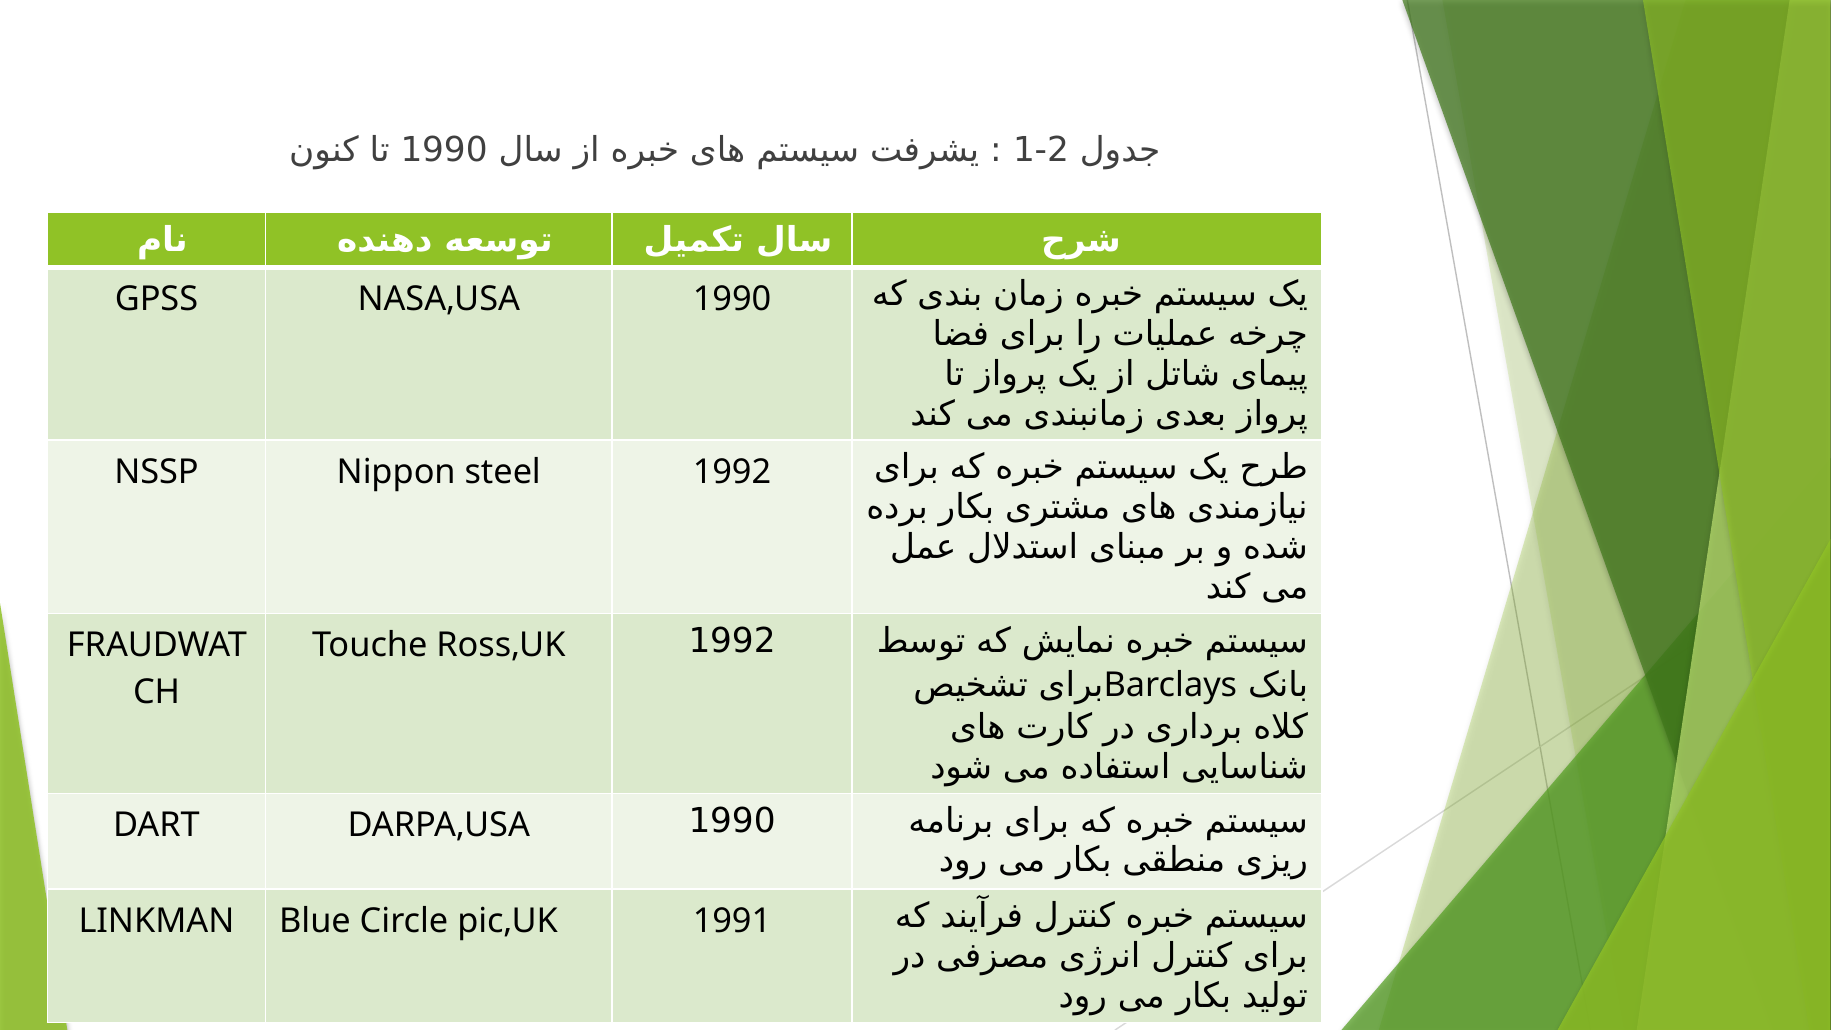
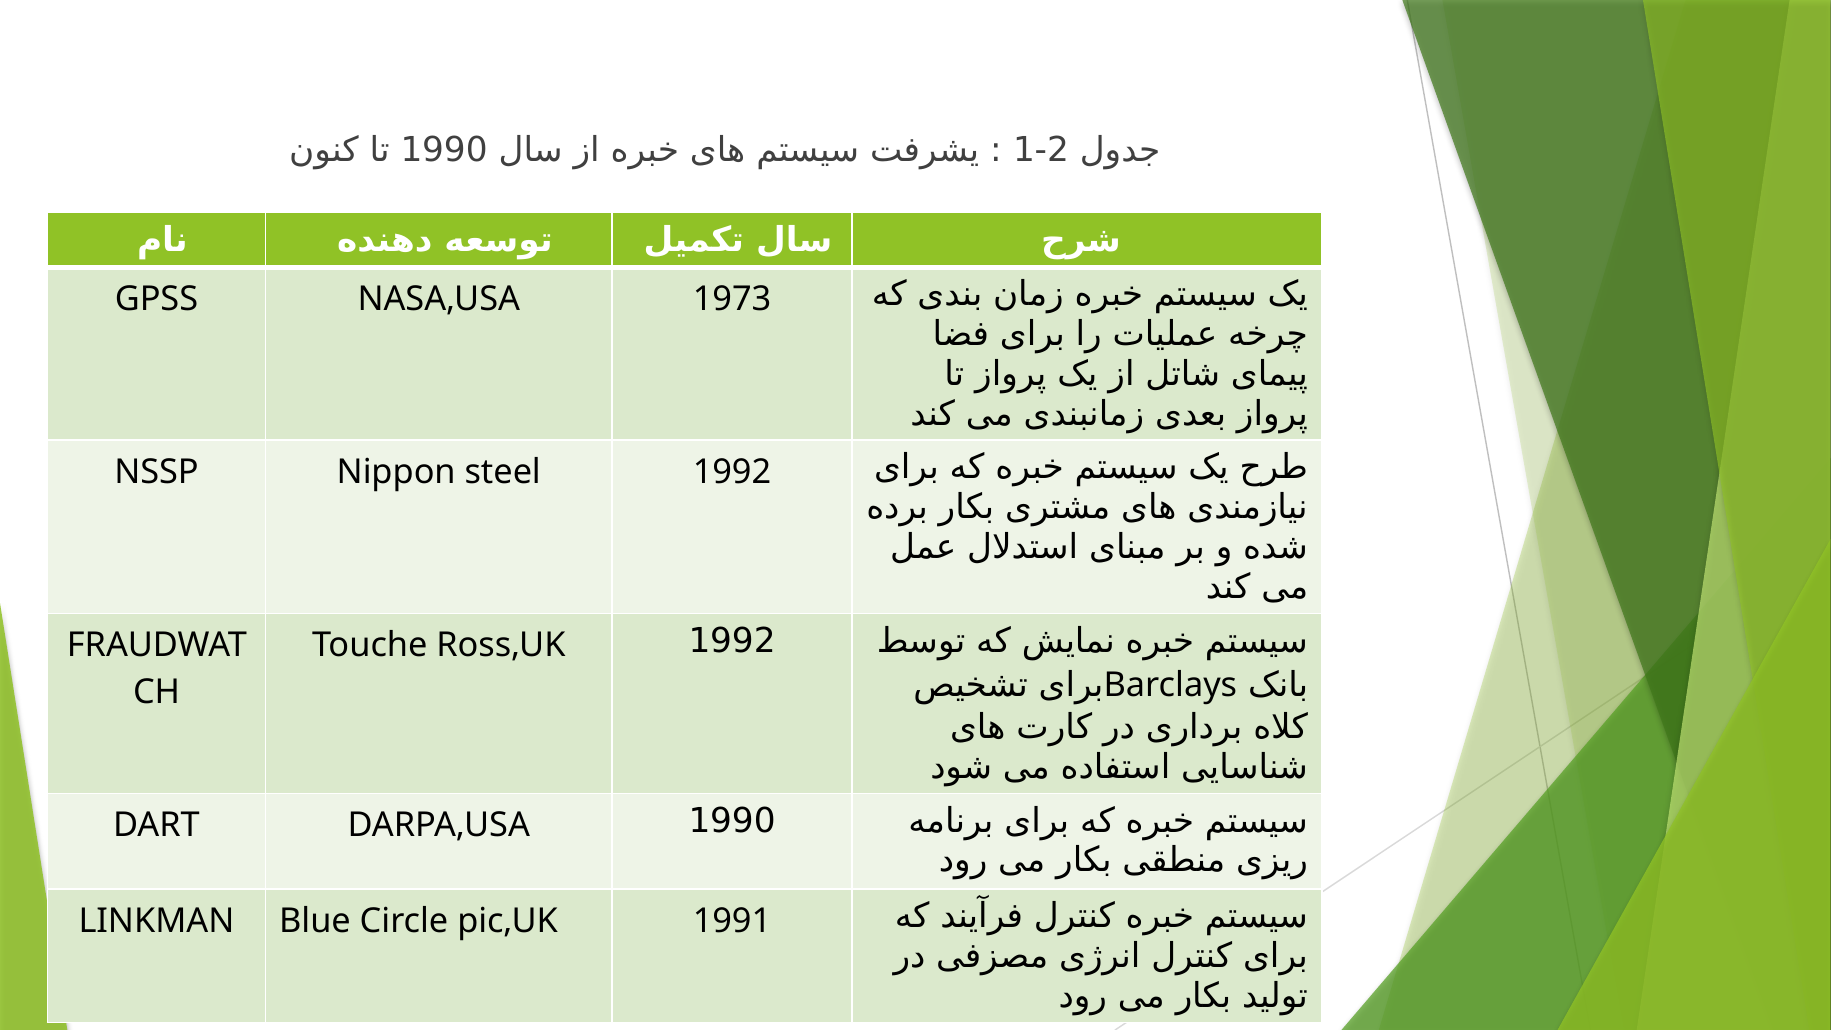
NASA‚USA 1990: 1990 -> 1973
